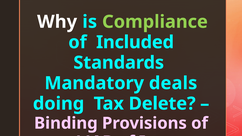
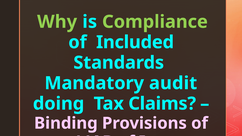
Why colour: white -> light green
deals: deals -> audit
Delete: Delete -> Claims
